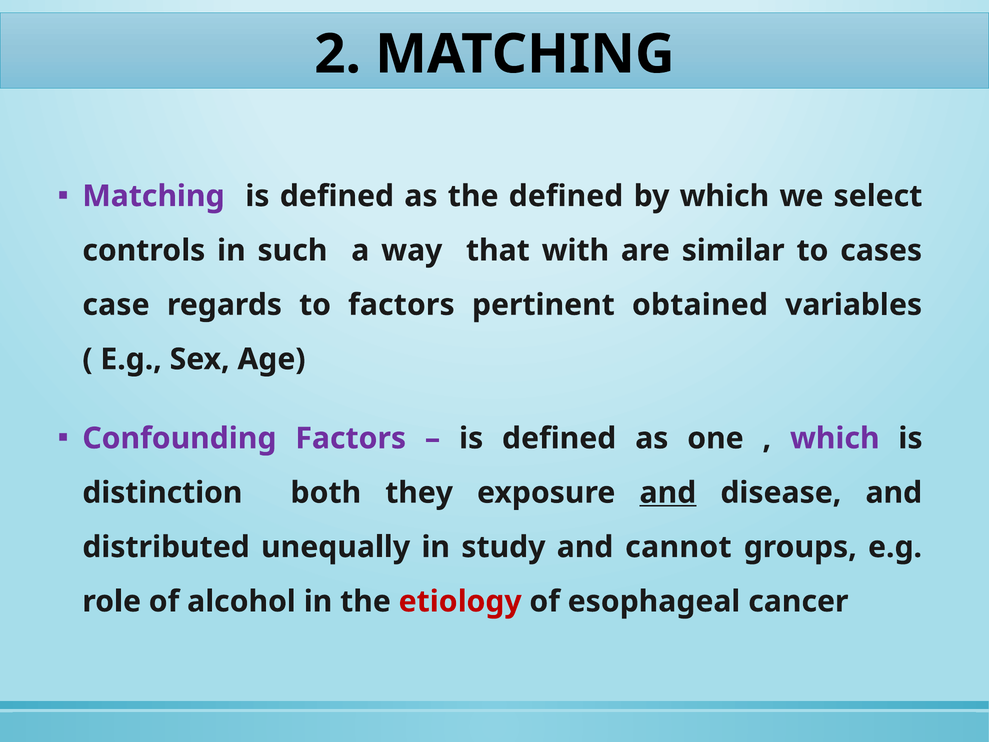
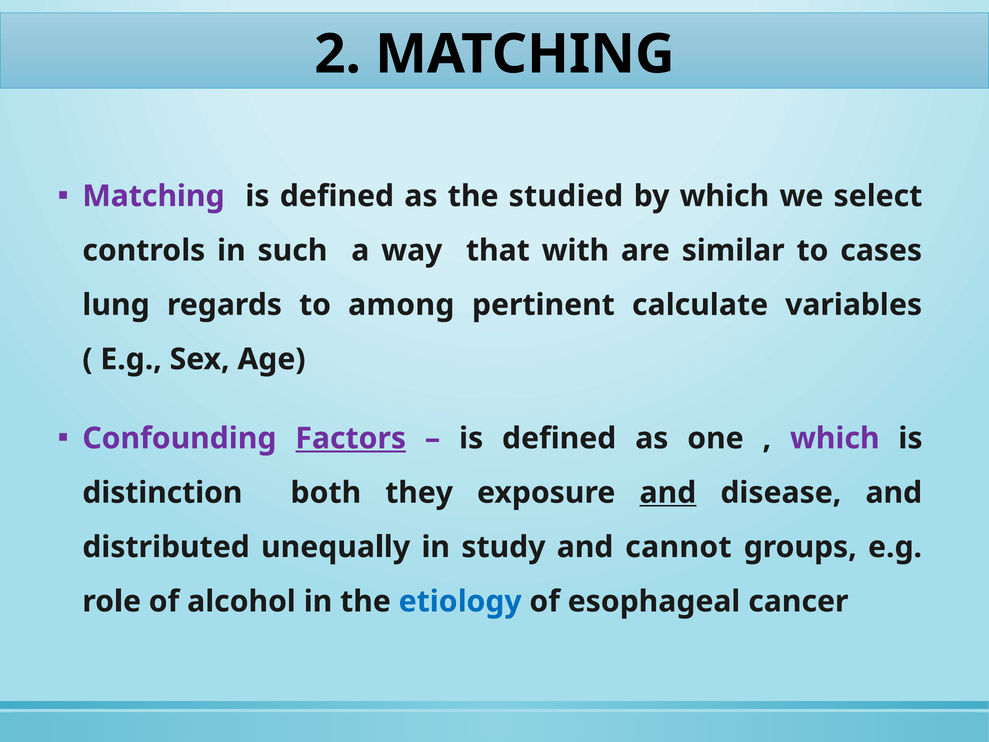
the defined: defined -> studied
case: case -> lung
to factors: factors -> among
obtained: obtained -> calculate
Factors at (351, 438) underline: none -> present
etiology colour: red -> blue
